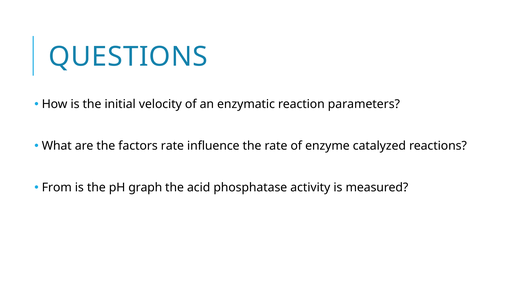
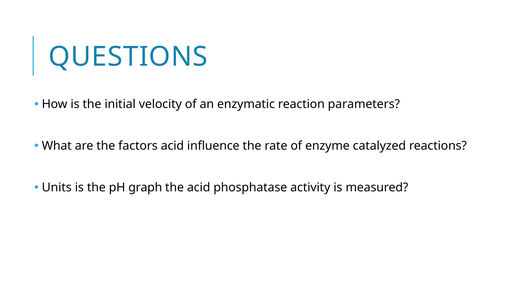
factors rate: rate -> acid
From: From -> Units
